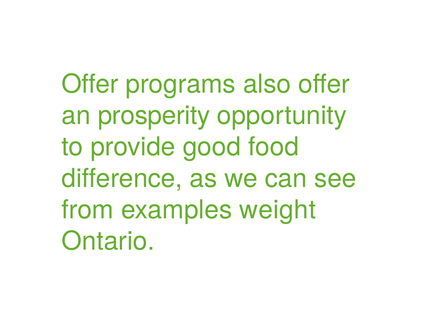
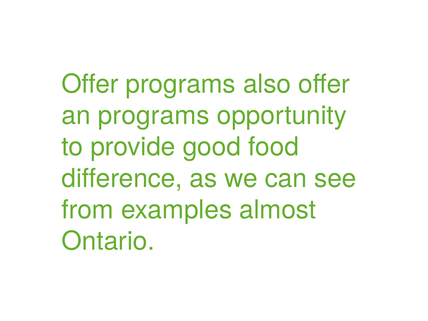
an prosperity: prosperity -> programs
weight: weight -> almost
